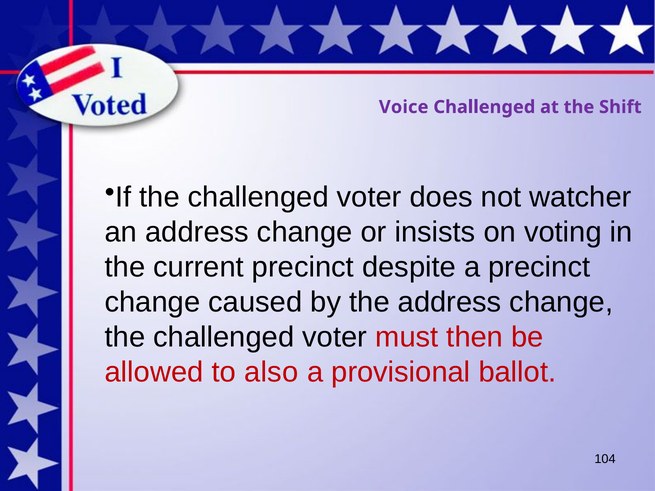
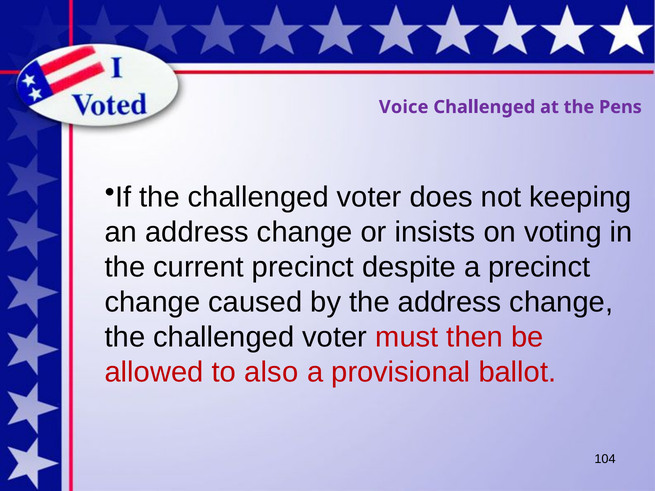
Shift: Shift -> Pens
watcher: watcher -> keeping
